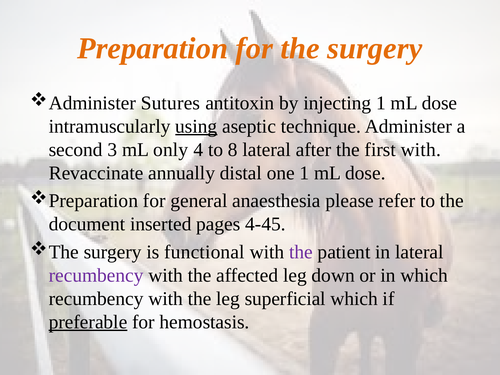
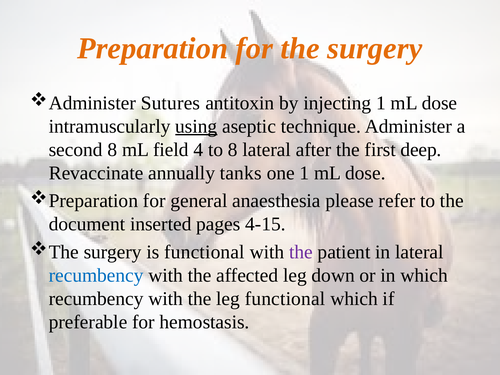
second 3: 3 -> 8
only: only -> field
first with: with -> deep
distal: distal -> tanks
4-45: 4-45 -> 4-15
recumbency at (96, 275) colour: purple -> blue
leg superficial: superficial -> functional
preferable underline: present -> none
